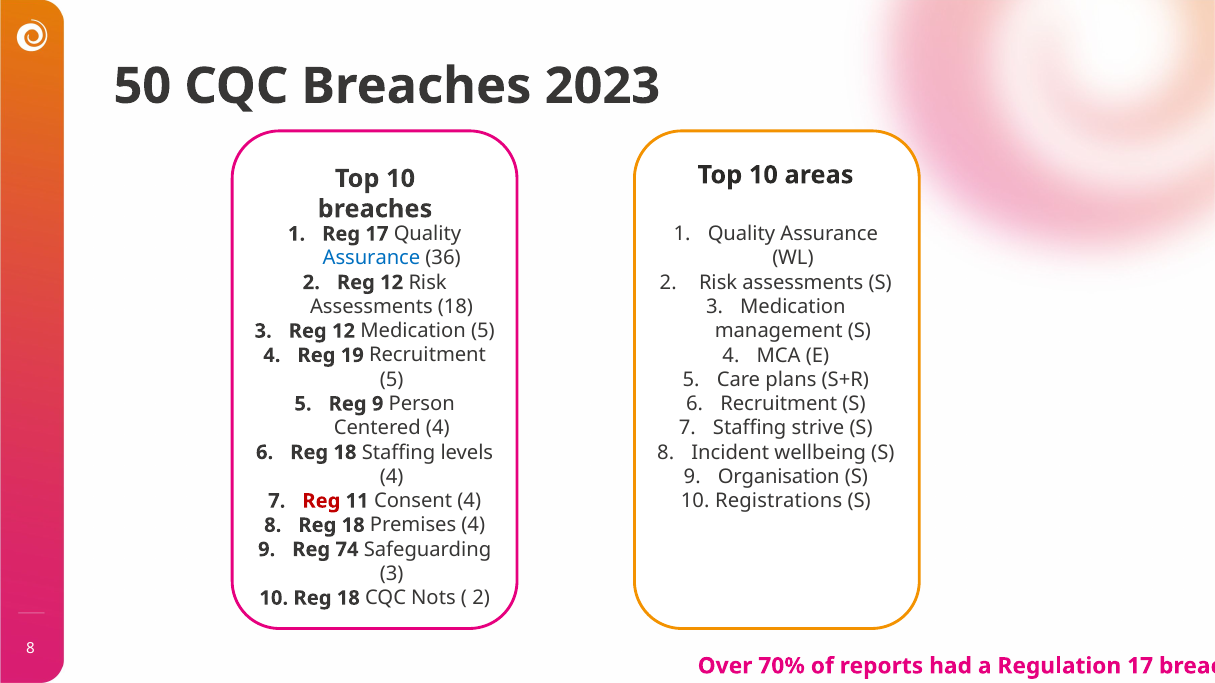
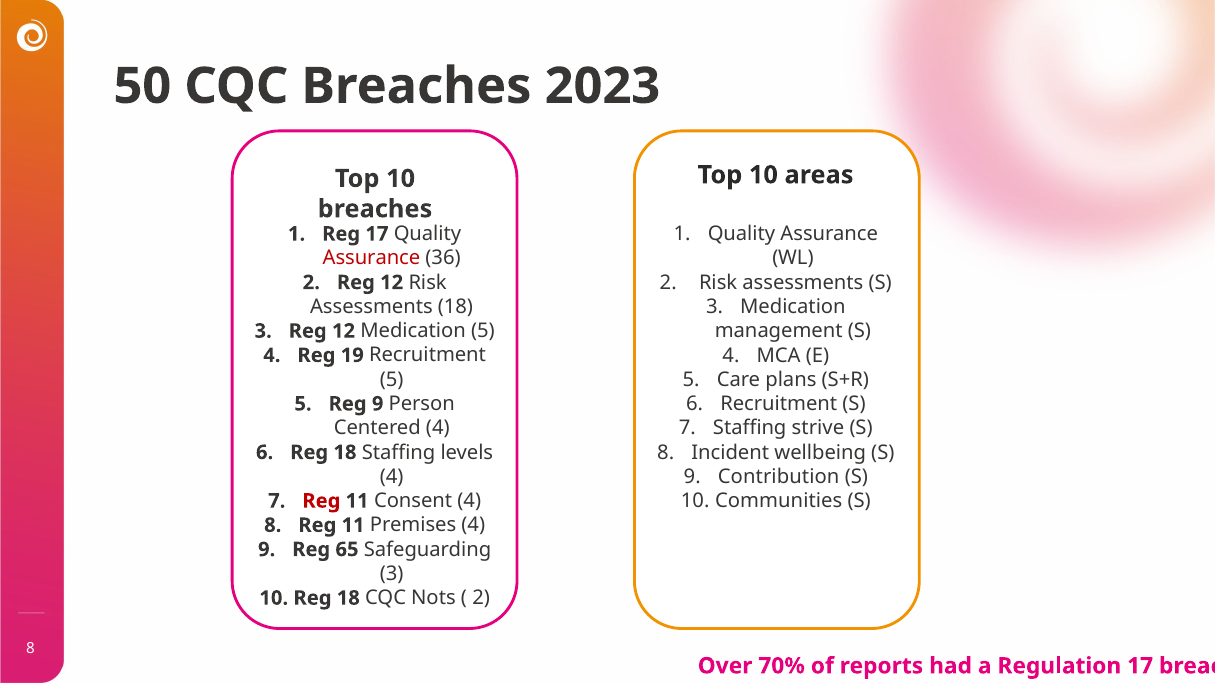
Assurance at (371, 258) colour: blue -> red
Organisation: Organisation -> Contribution
Registrations: Registrations -> Communities
8 Reg 18: 18 -> 11
74: 74 -> 65
